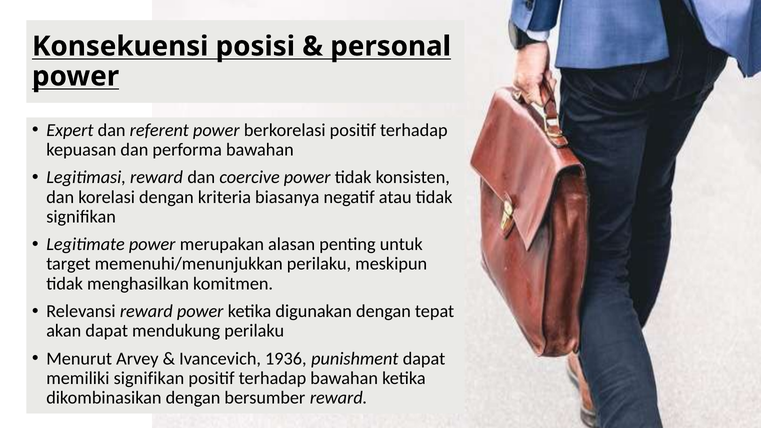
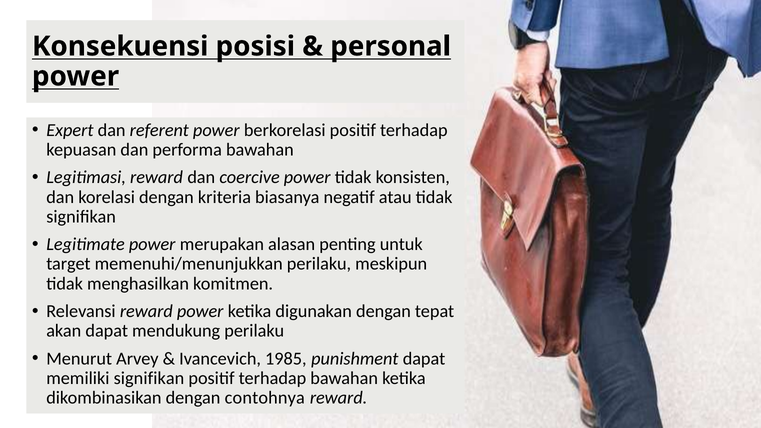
1936: 1936 -> 1985
bersumber: bersumber -> contohnya
